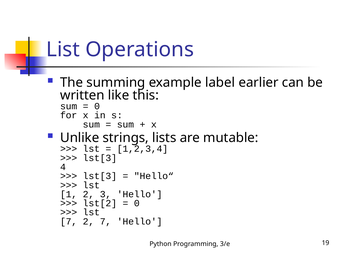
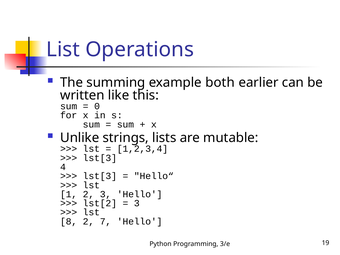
label: label -> both
0 at (137, 203): 0 -> 3
7 at (69, 221): 7 -> 8
